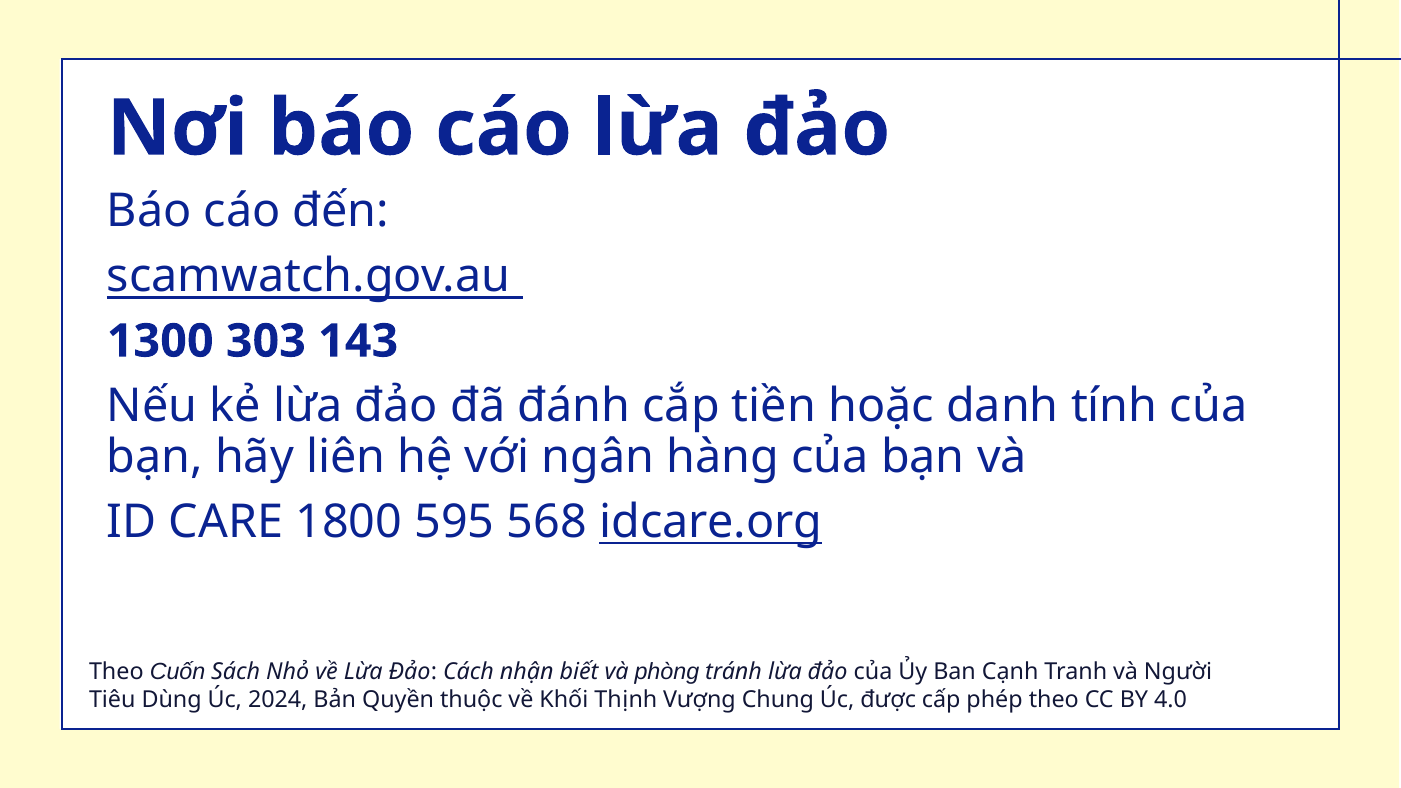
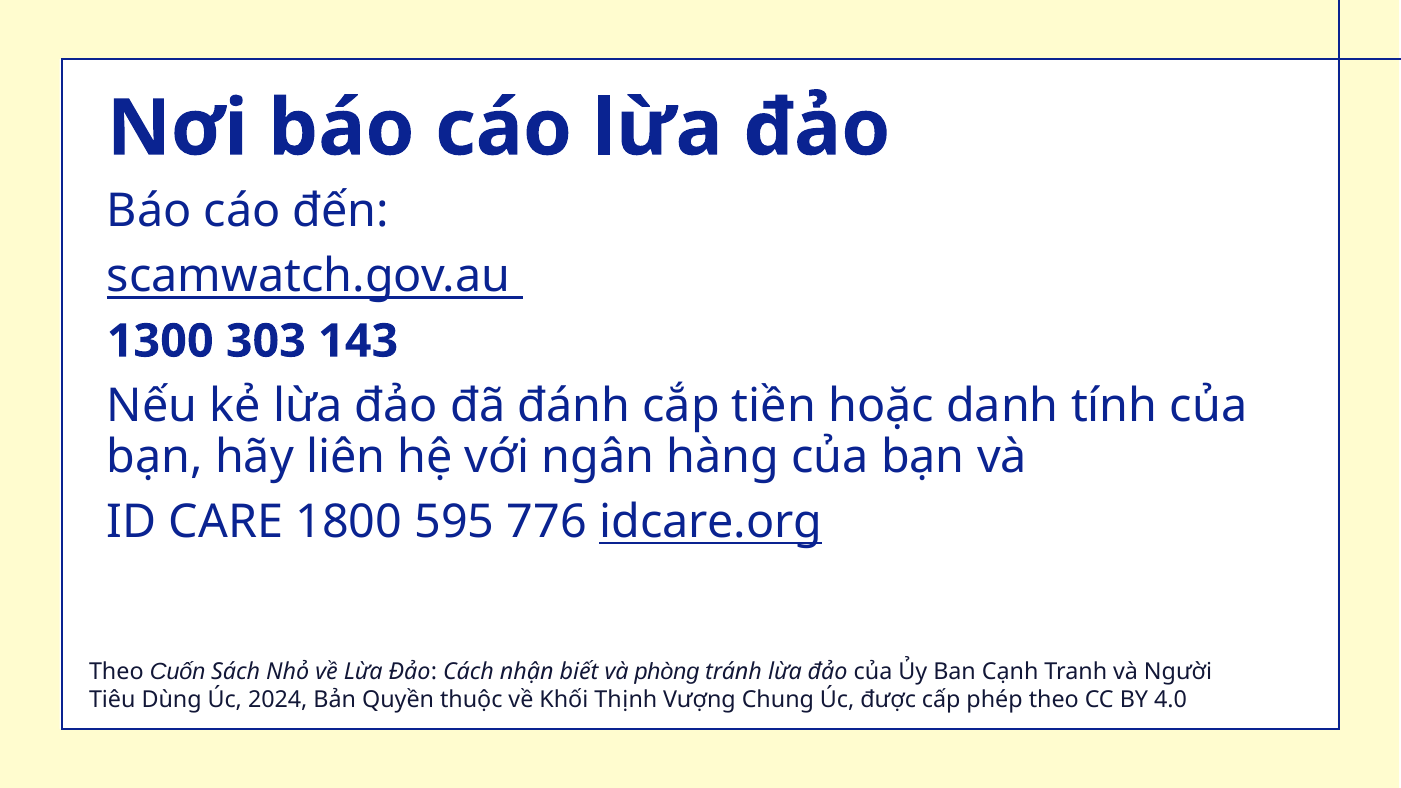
568: 568 -> 776
